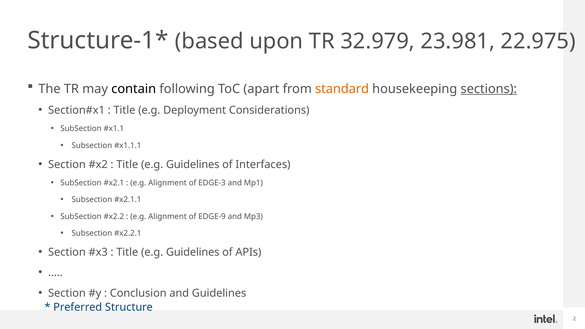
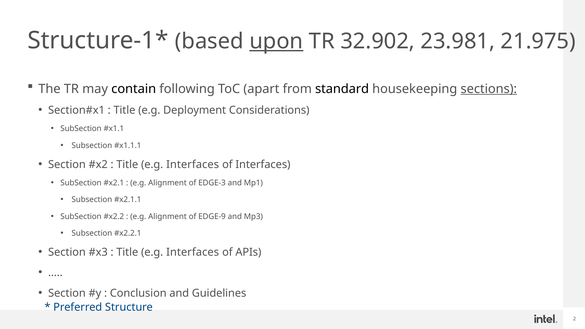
upon underline: none -> present
32.979: 32.979 -> 32.902
22.975: 22.975 -> 21.975
standard colour: orange -> black
Guidelines at (193, 164): Guidelines -> Interfaces
Guidelines at (193, 252): Guidelines -> Interfaces
